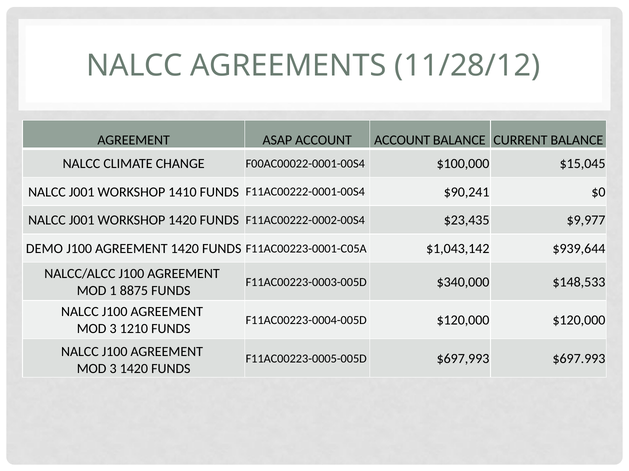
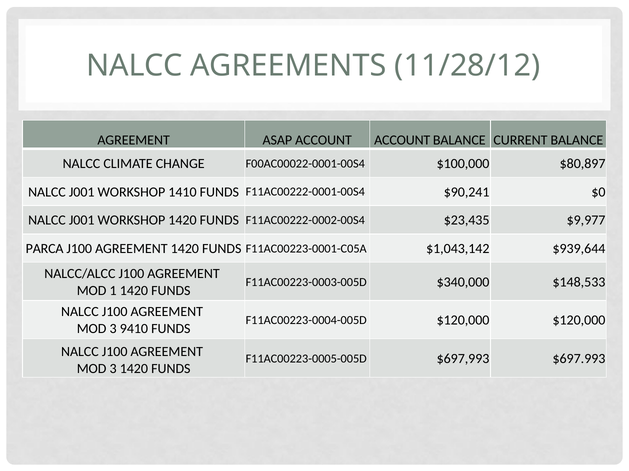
$15,045: $15,045 -> $80,897
DEMO: DEMO -> PARCA
1 8875: 8875 -> 1420
1210: 1210 -> 9410
